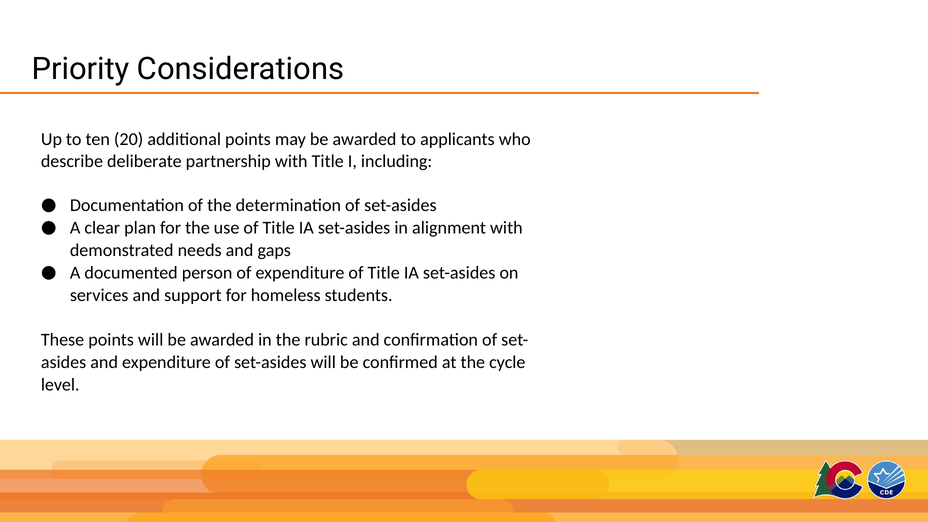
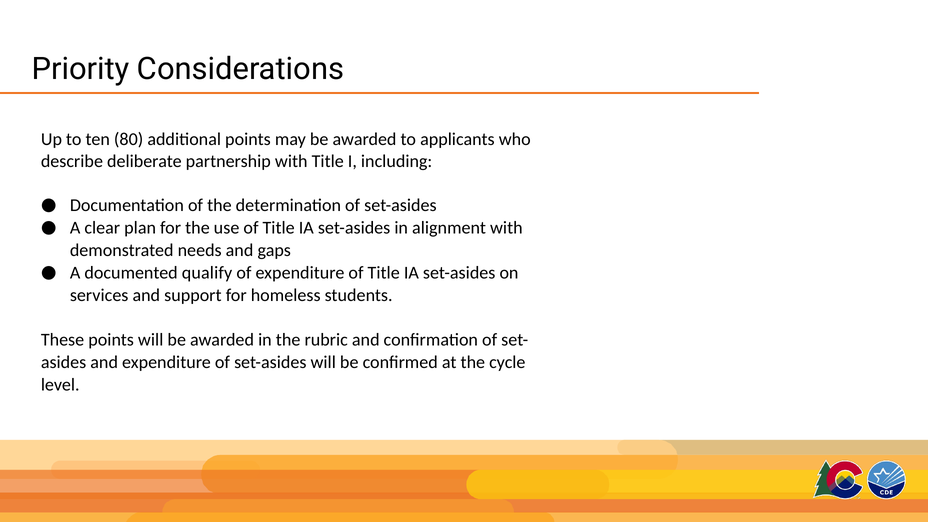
20: 20 -> 80
person: person -> qualify
